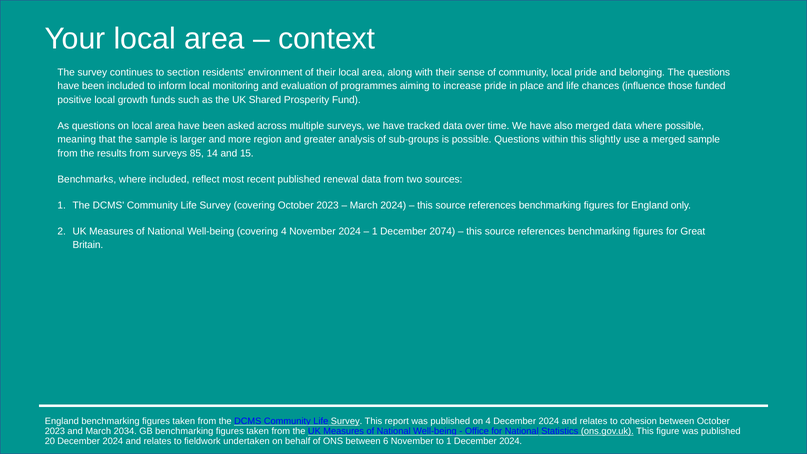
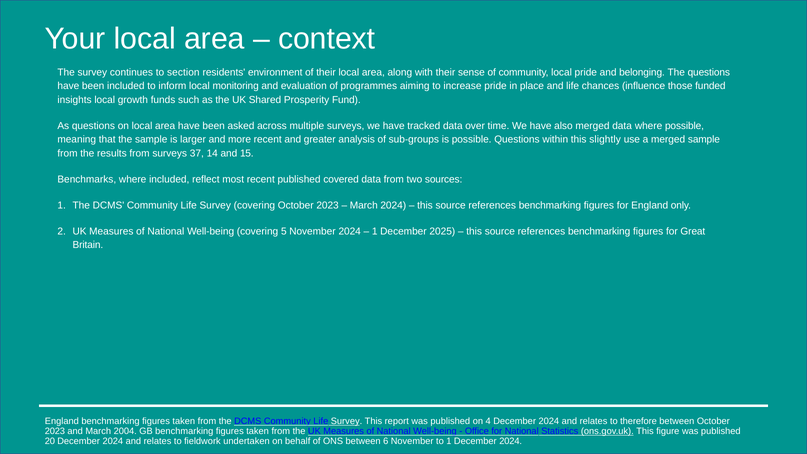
positive: positive -> insights
more region: region -> recent
85: 85 -> 37
renewal: renewal -> covered
covering 4: 4 -> 5
2074: 2074 -> 2025
cohesion: cohesion -> therefore
2034: 2034 -> 2004
